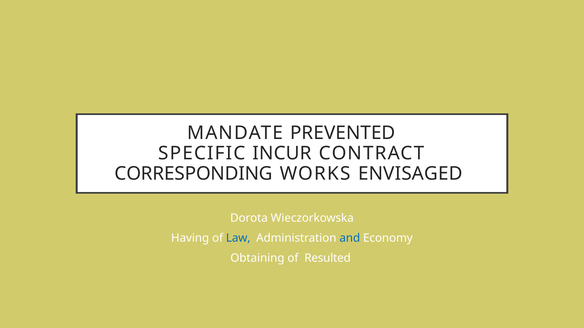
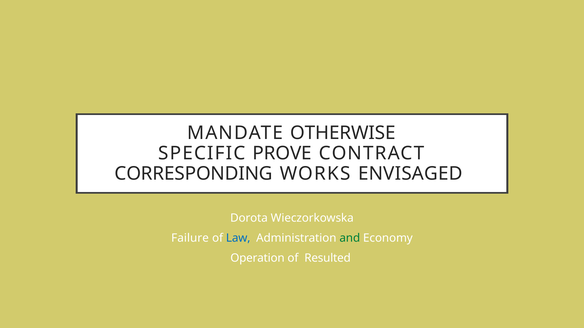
PREVENTED: PREVENTED -> OTHERWISE
INCUR: INCUR -> PROVE
Having: Having -> Failure
and colour: blue -> green
Obtaining: Obtaining -> Operation
